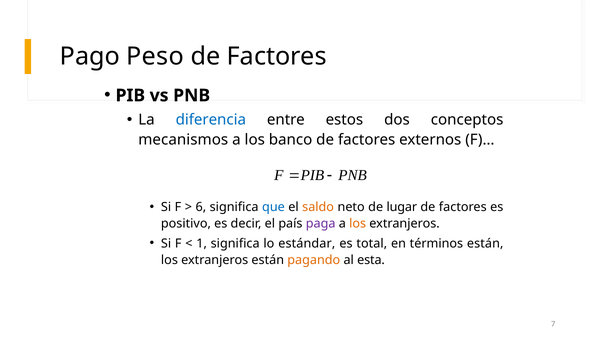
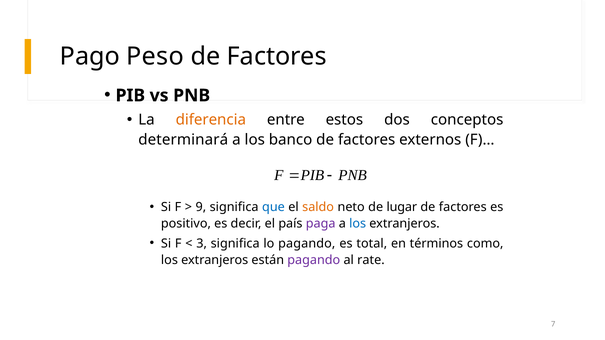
diferencia colour: blue -> orange
mecanismos: mecanismos -> determinará
6: 6 -> 9
los at (358, 224) colour: orange -> blue
1: 1 -> 3
lo estándar: estándar -> pagando
términos están: están -> como
pagando at (314, 260) colour: orange -> purple
esta: esta -> rate
